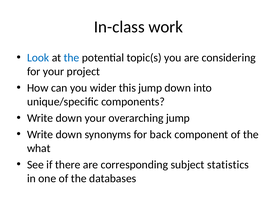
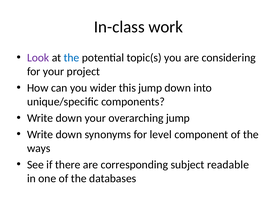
Look colour: blue -> purple
back: back -> level
what: what -> ways
statistics: statistics -> readable
